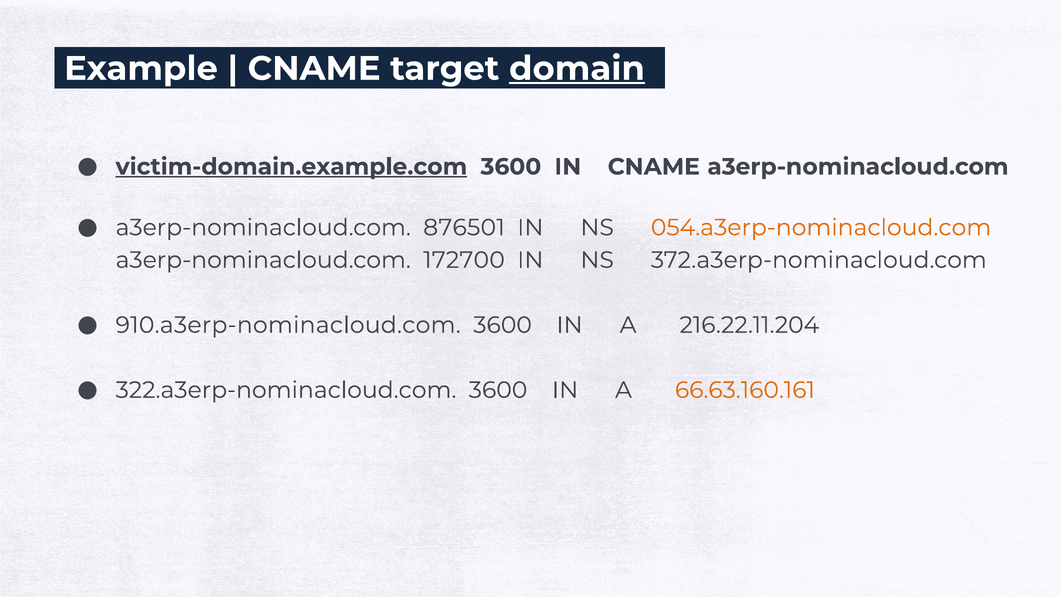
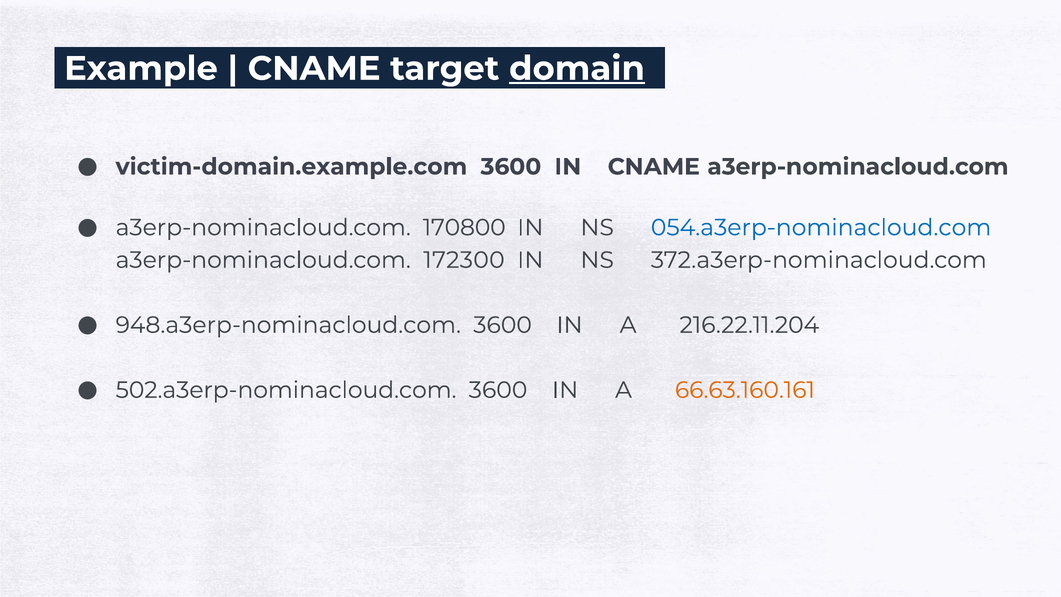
victim-domain.example.com underline: present -> none
876501: 876501 -> 170800
054.a3erp-nominacloud.com colour: orange -> blue
172700: 172700 -> 172300
910.a3erp-nominacloud.com: 910.a3erp-nominacloud.com -> 948.a3erp-nominacloud.com
322.a3erp-nominacloud.com: 322.a3erp-nominacloud.com -> 502.a3erp-nominacloud.com
